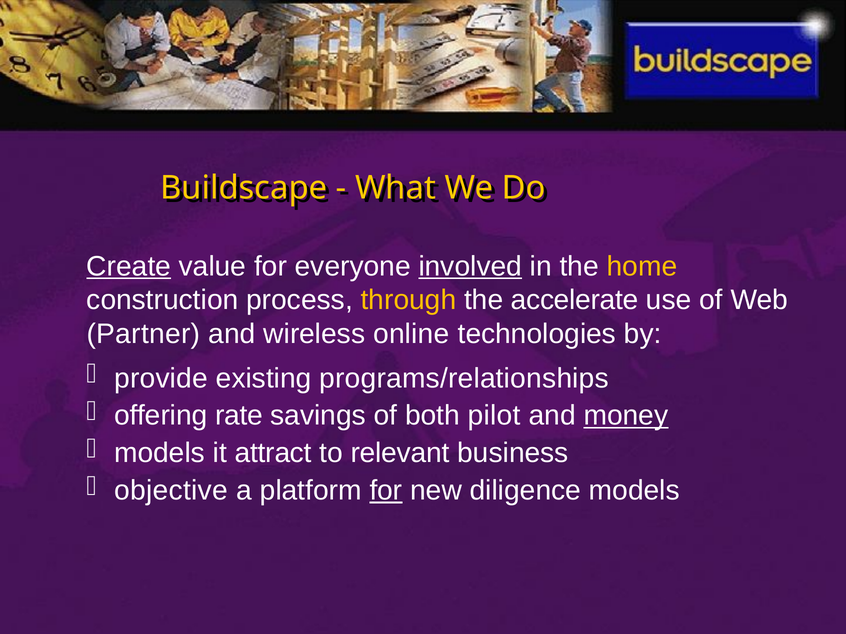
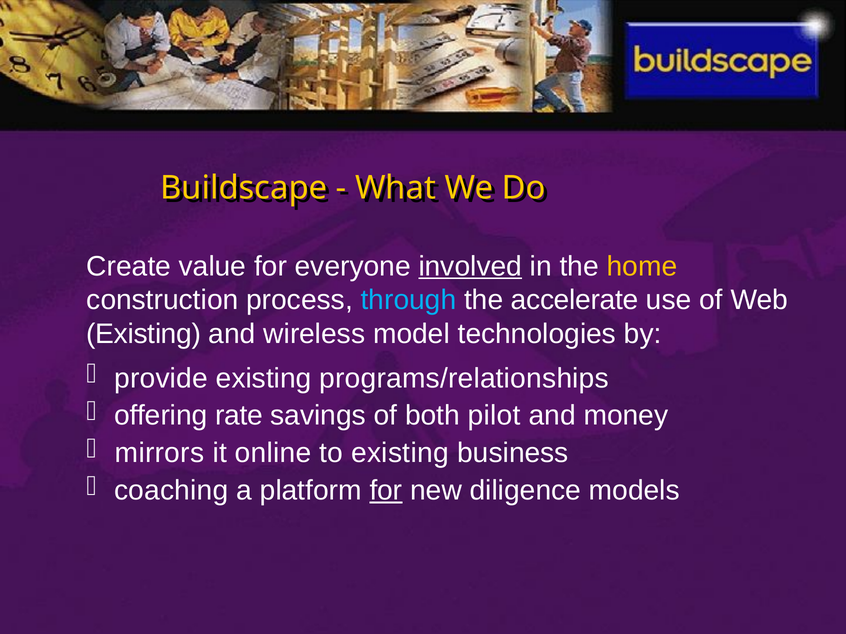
Create underline: present -> none
through colour: yellow -> light blue
Partner at (143, 334): Partner -> Existing
online: online -> model
money underline: present -> none
models at (160, 453): models -> mirrors
attract: attract -> online
to relevant: relevant -> existing
objective: objective -> coaching
